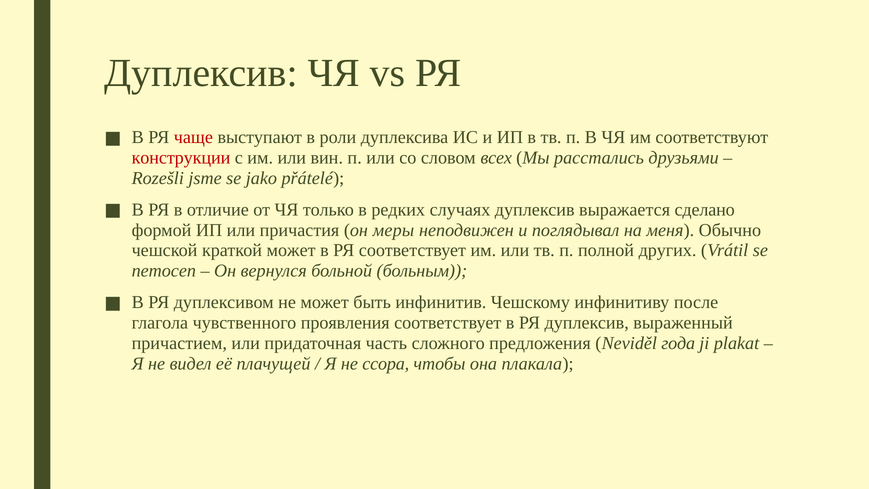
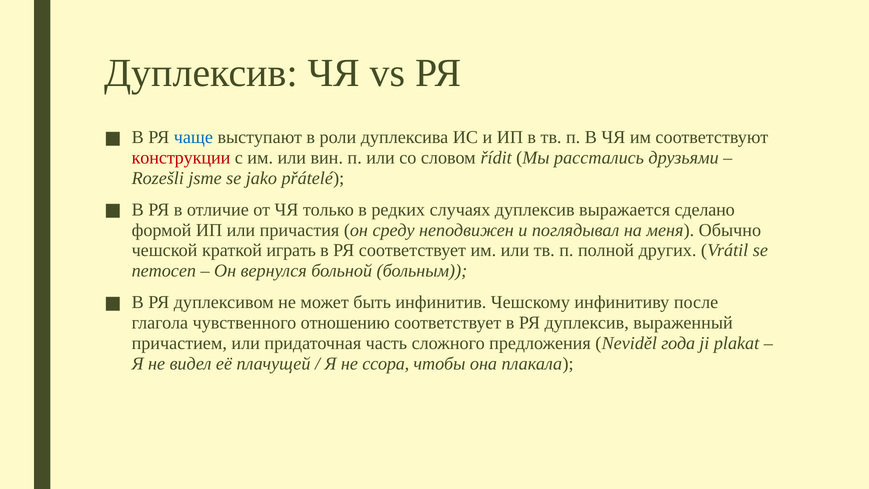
чаще colour: red -> blue
всех: всех -> řídit
меры: меры -> среду
краткой может: может -> играть
проявления: проявления -> отношению
